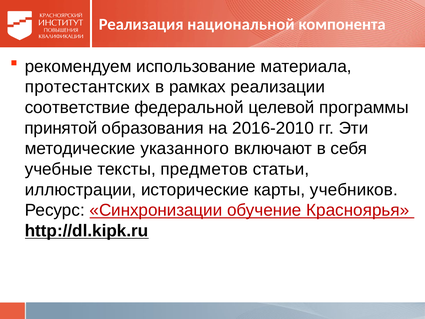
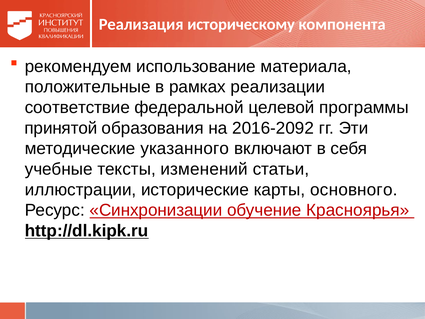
национальной: национальной -> историческому
протестантских: протестантских -> положительные
2016-2010: 2016-2010 -> 2016-2092
предметов: предметов -> изменений
учебников: учебников -> основного
